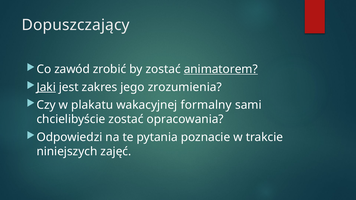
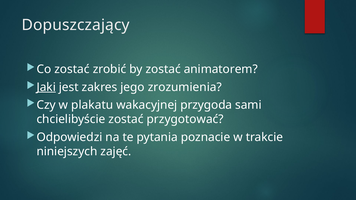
Co zawód: zawód -> zostać
animatorem underline: present -> none
formalny: formalny -> przygoda
opracowania: opracowania -> przygotować
